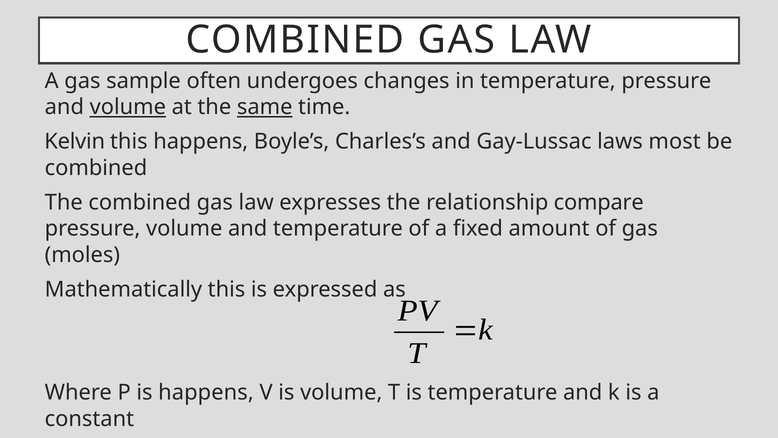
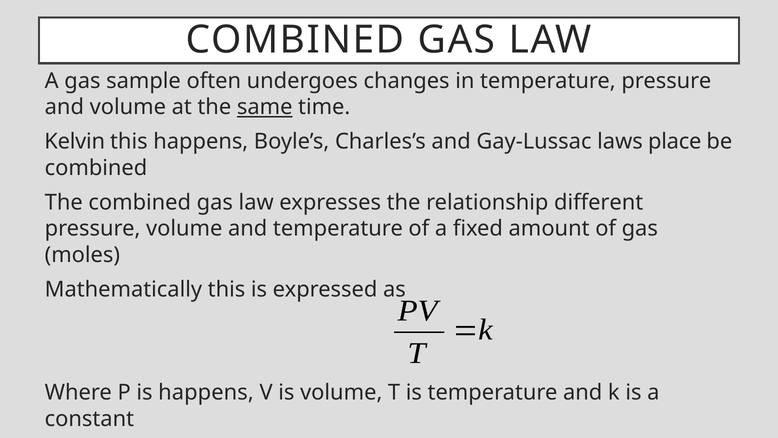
volume at (128, 107) underline: present -> none
most: most -> place
compare: compare -> different
